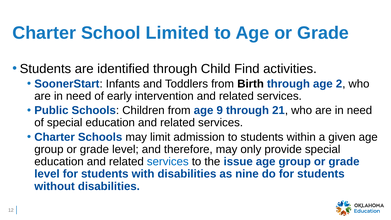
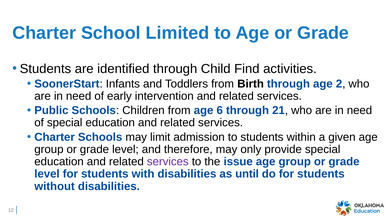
9: 9 -> 6
services at (168, 162) colour: blue -> purple
nine: nine -> until
